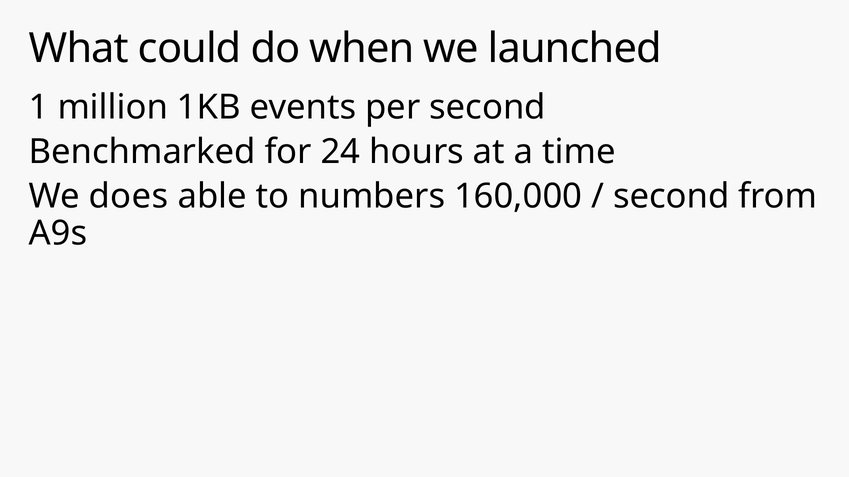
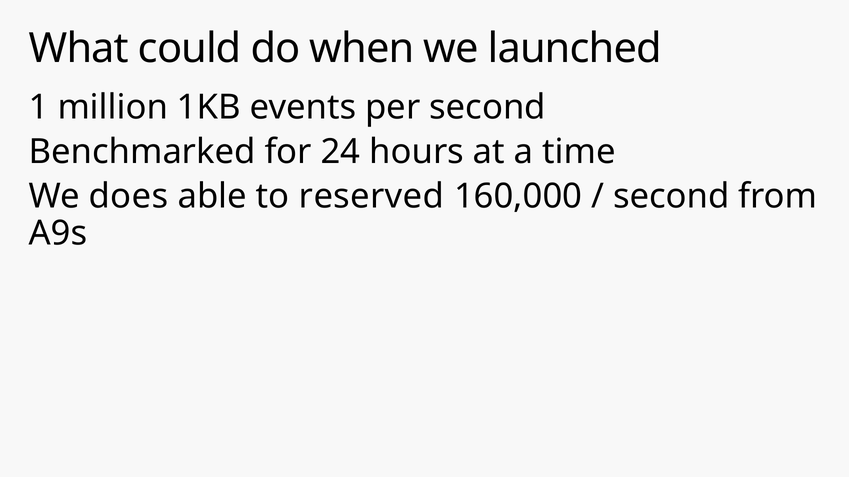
numbers: numbers -> reserved
